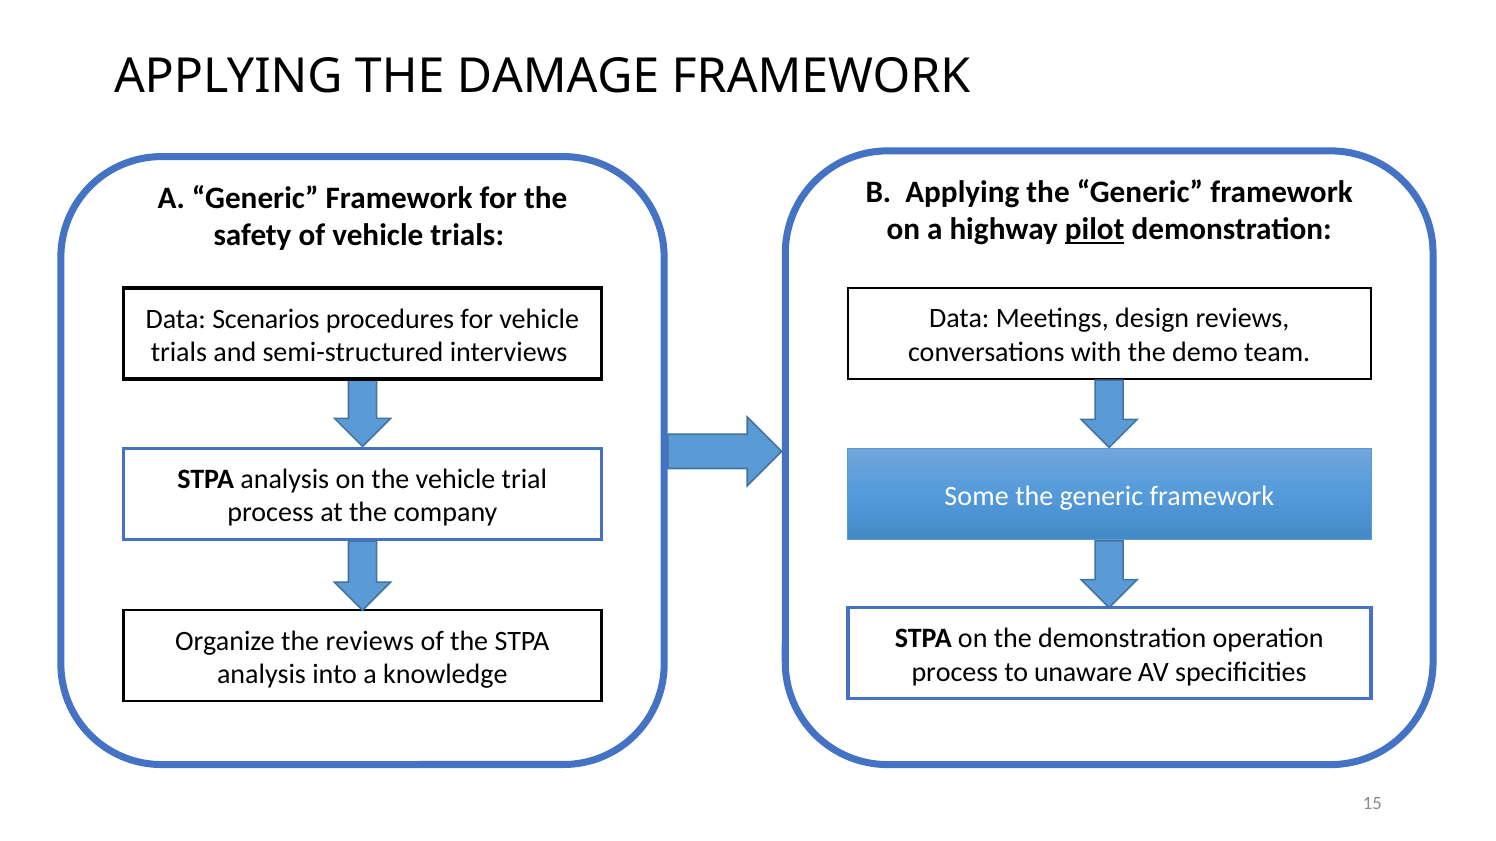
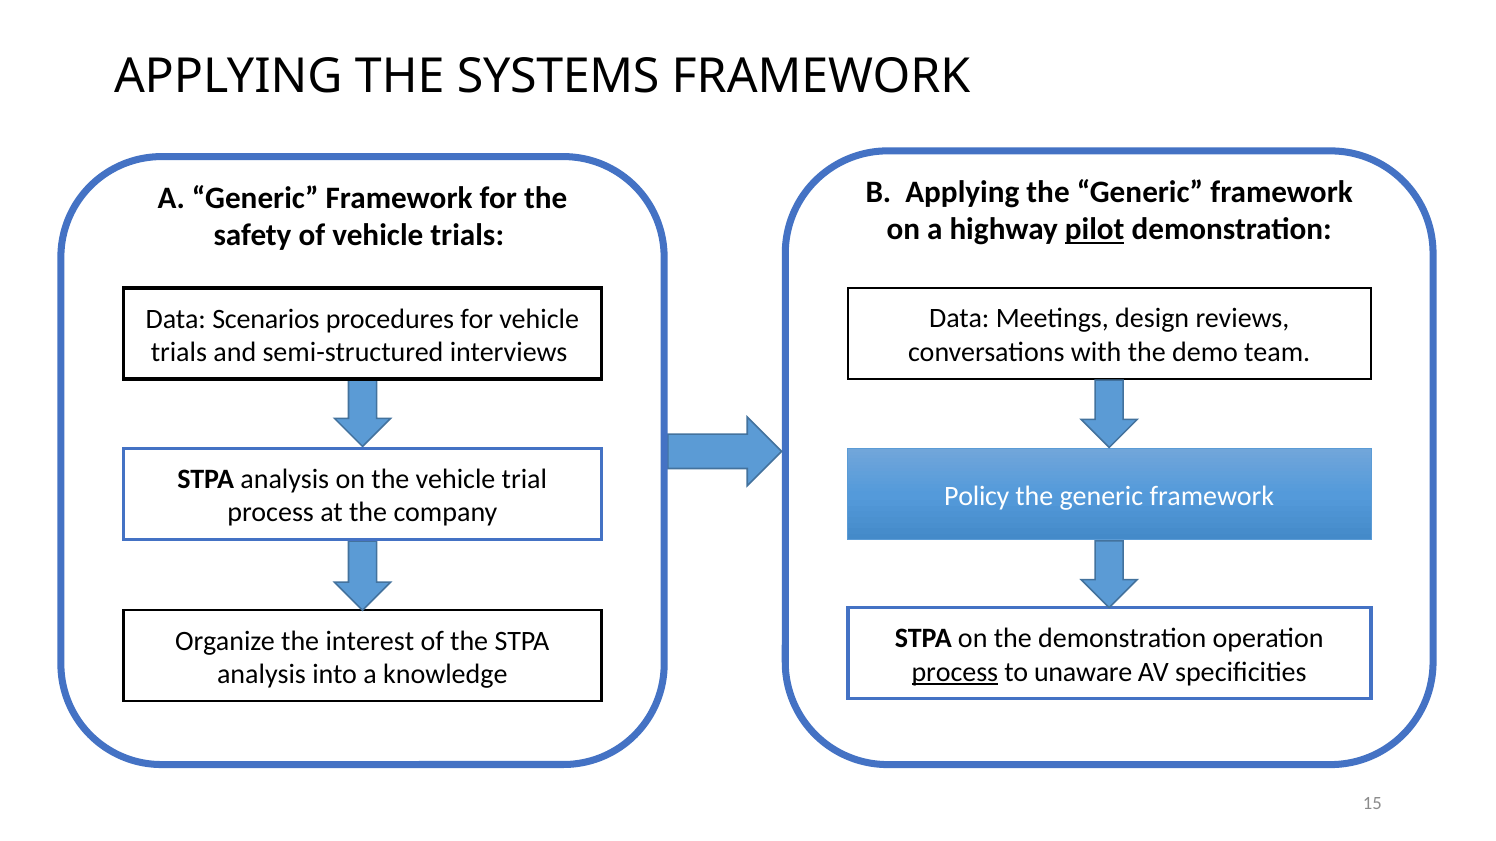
DAMAGE: DAMAGE -> SYSTEMS
Some: Some -> Policy
the reviews: reviews -> interest
process at (955, 672) underline: none -> present
